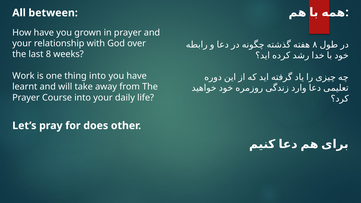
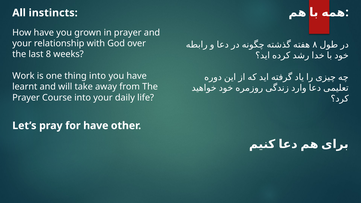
between: between -> instincts
for does: does -> have
